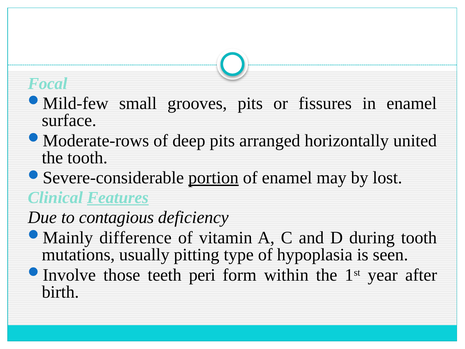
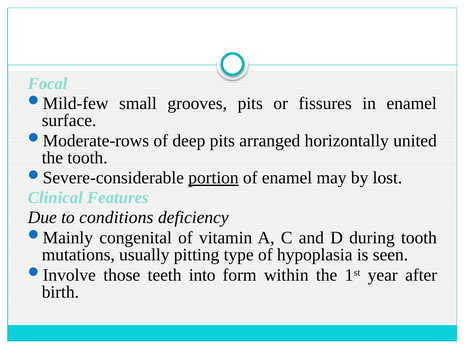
Features underline: present -> none
contagious: contagious -> conditions
difference: difference -> congenital
peri: peri -> into
